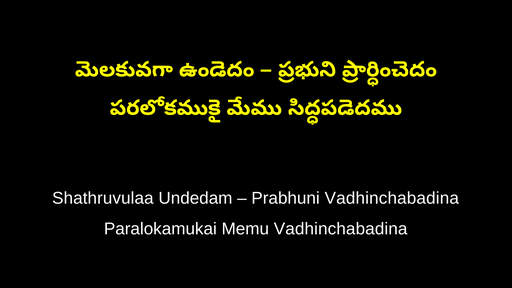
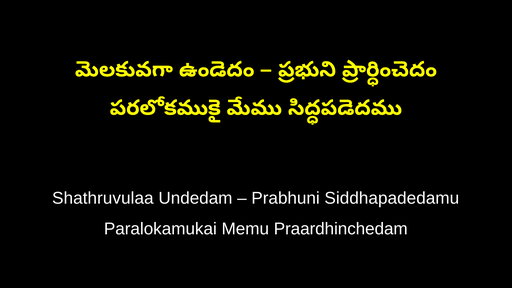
Prabhuni Vadhinchabadina: Vadhinchabadina -> Siddhapadedamu
Memu Vadhinchabadina: Vadhinchabadina -> Praardhinchedam
